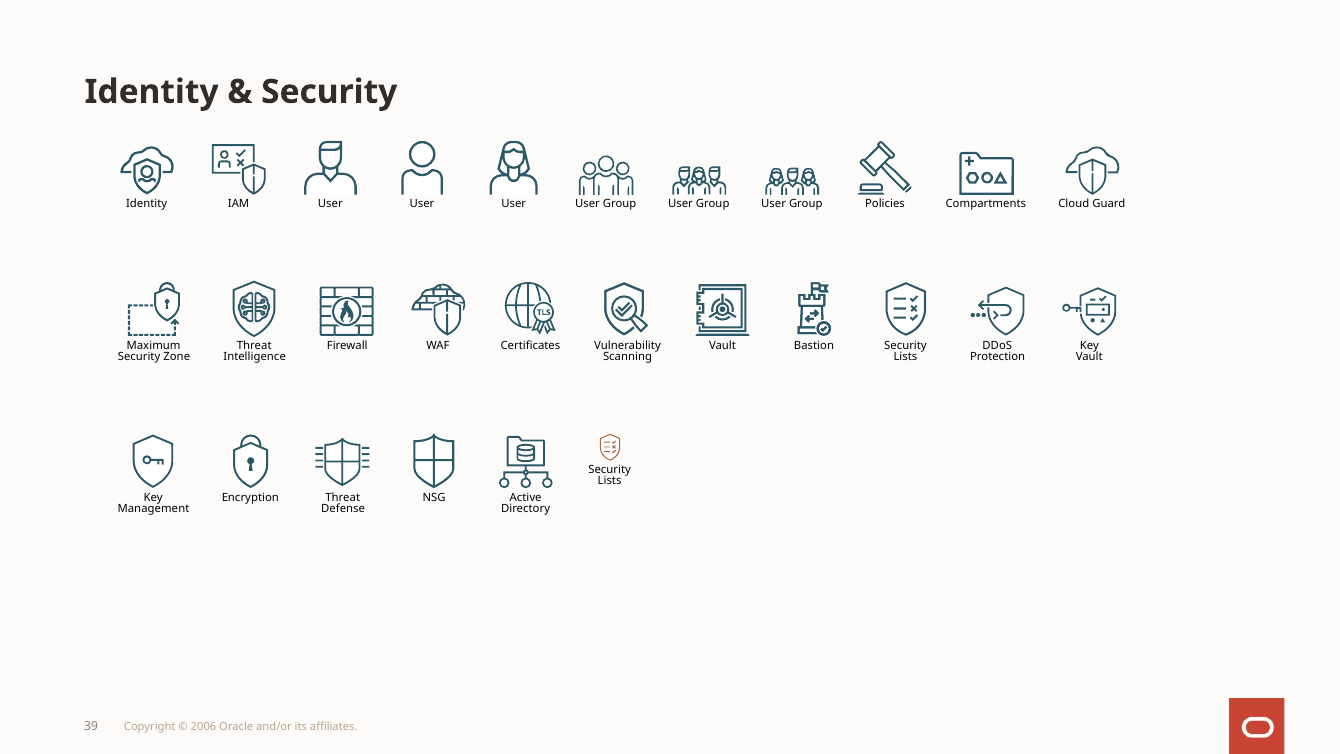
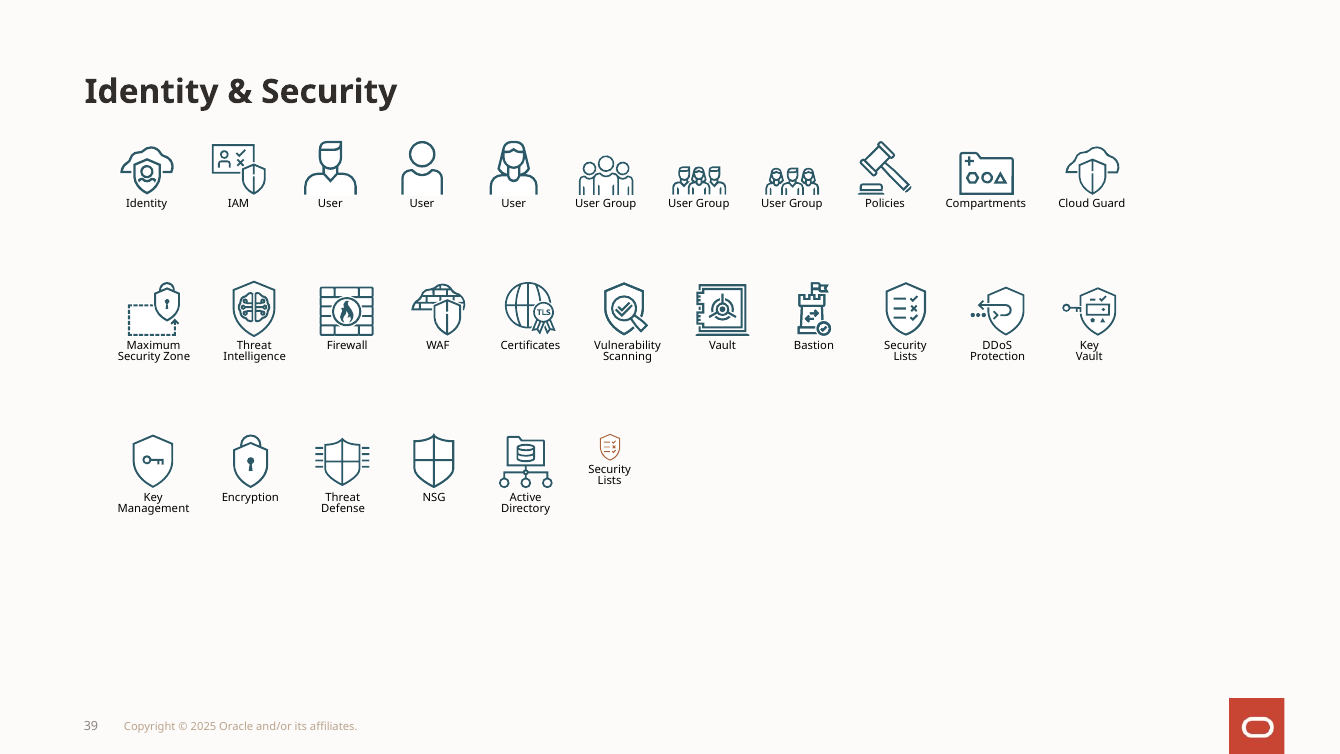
2006: 2006 -> 2025
